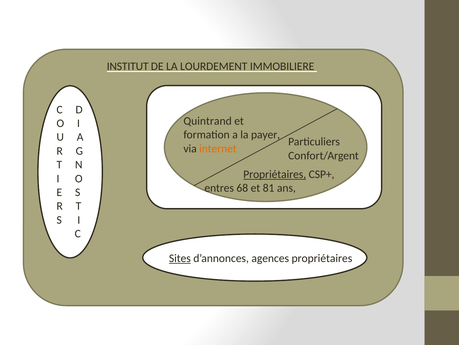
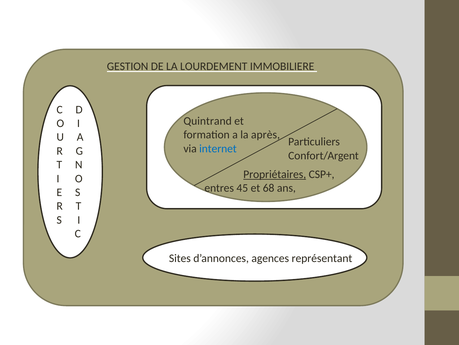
INSTITUT: INSTITUT -> GESTION
payer: payer -> après
internet colour: orange -> blue
68: 68 -> 45
81: 81 -> 68
Sites underline: present -> none
agences propriétaires: propriétaires -> représentant
